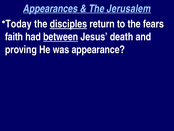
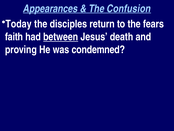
Jerusalem: Jerusalem -> Confusion
disciples underline: present -> none
appearance: appearance -> condemned
